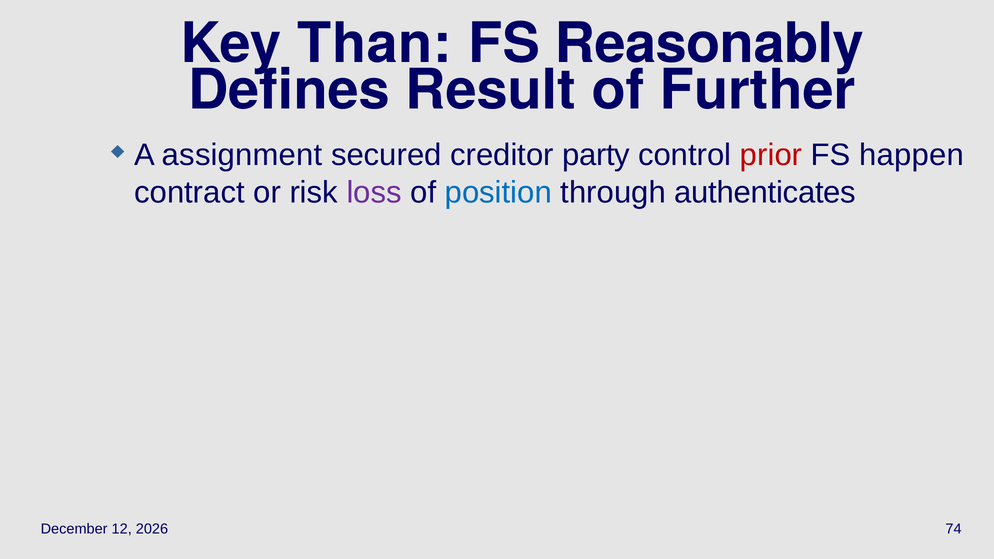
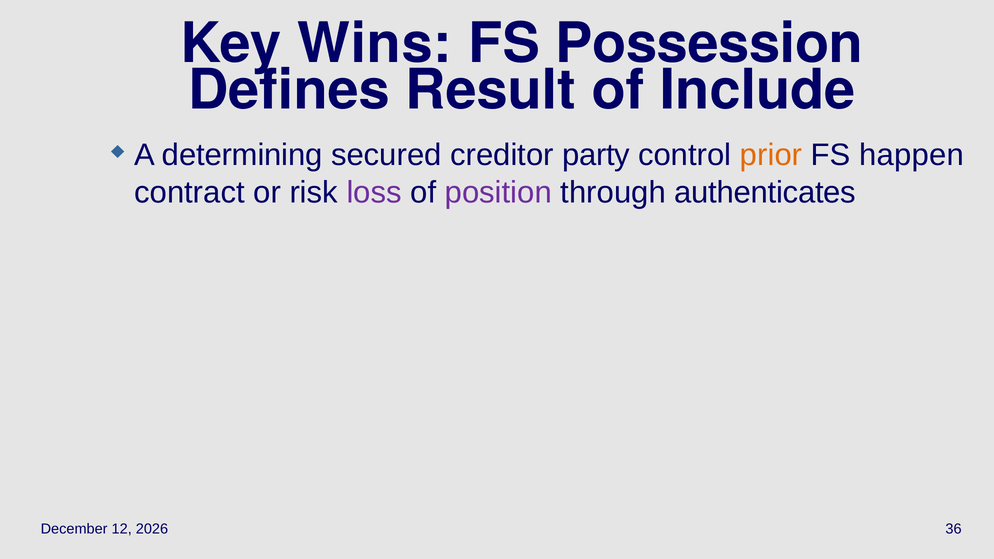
Than: Than -> Wins
Reasonably: Reasonably -> Possession
Further: Further -> Include
assignment: assignment -> determining
prior colour: red -> orange
position colour: blue -> purple
74: 74 -> 36
